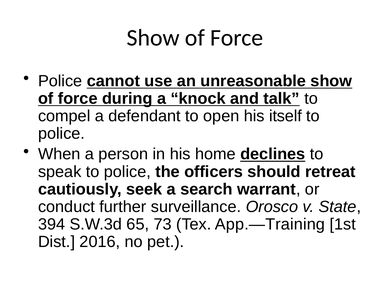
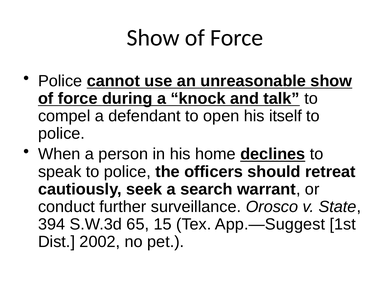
73: 73 -> 15
App.—Training: App.—Training -> App.—Suggest
2016: 2016 -> 2002
